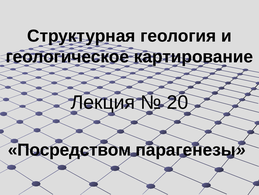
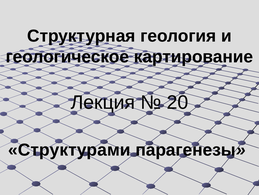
Посредством: Посредством -> Структурами
